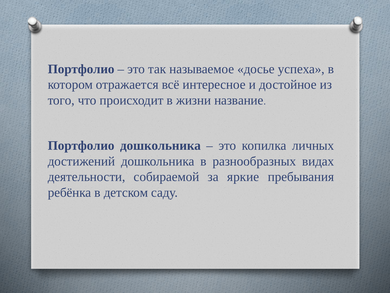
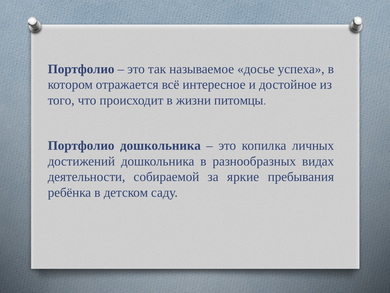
название: название -> питомцы
